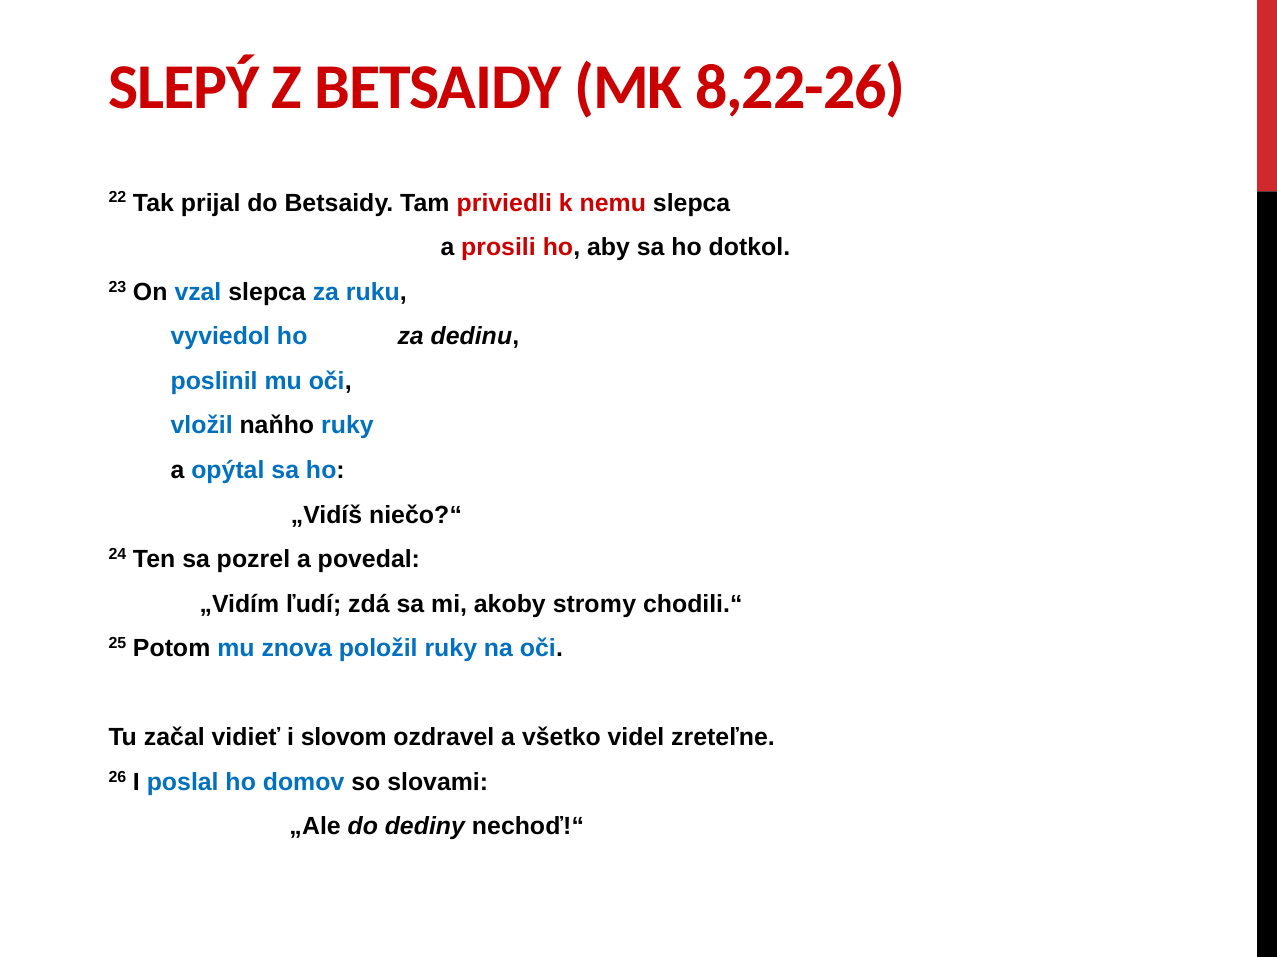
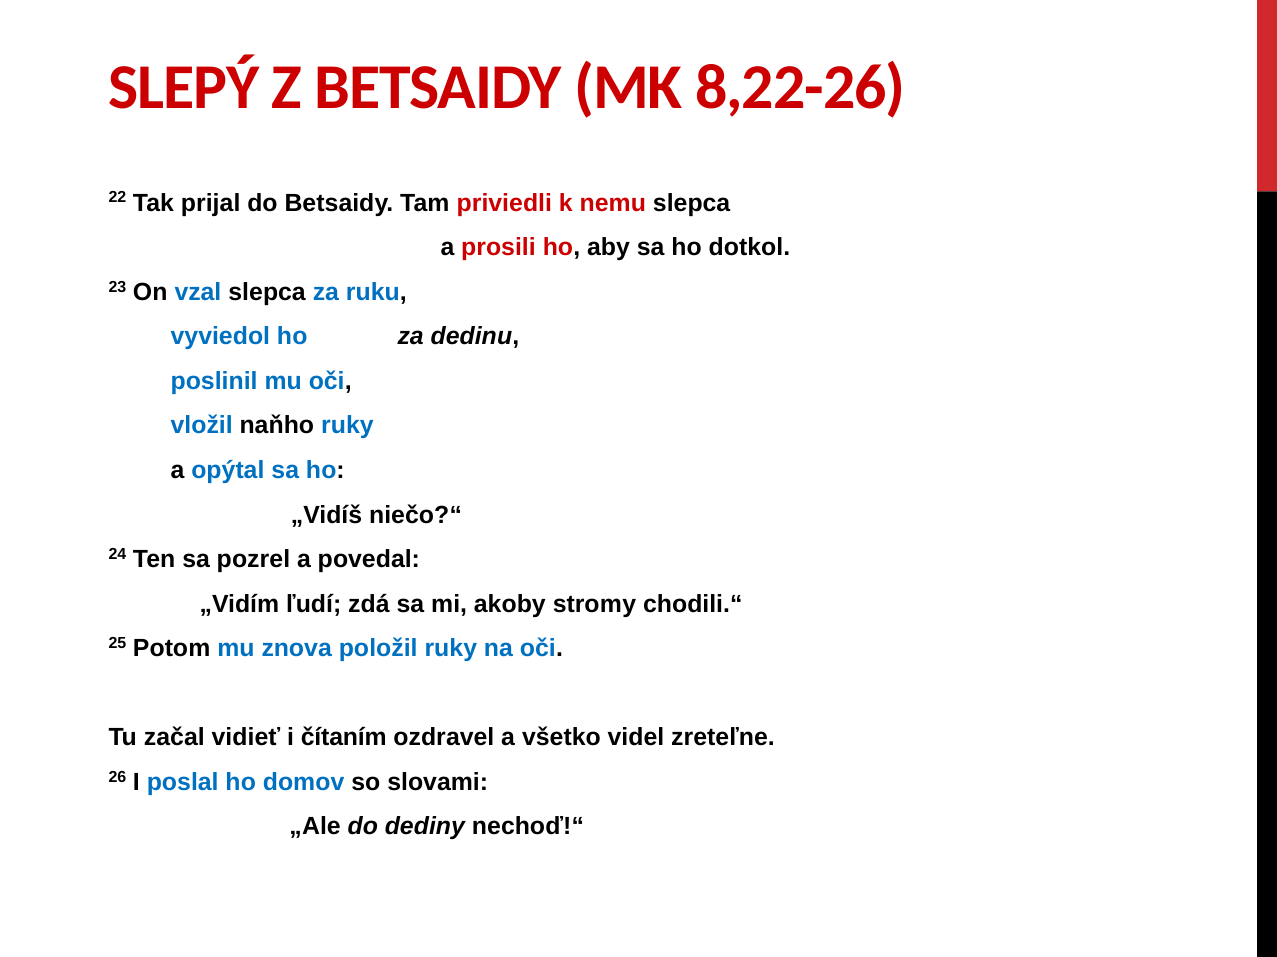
slovom: slovom -> čítaním
